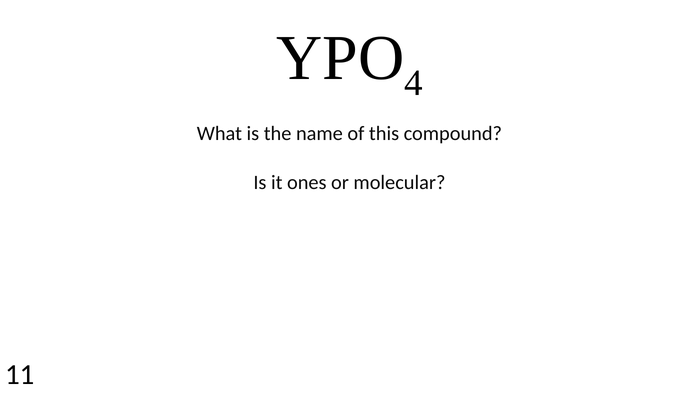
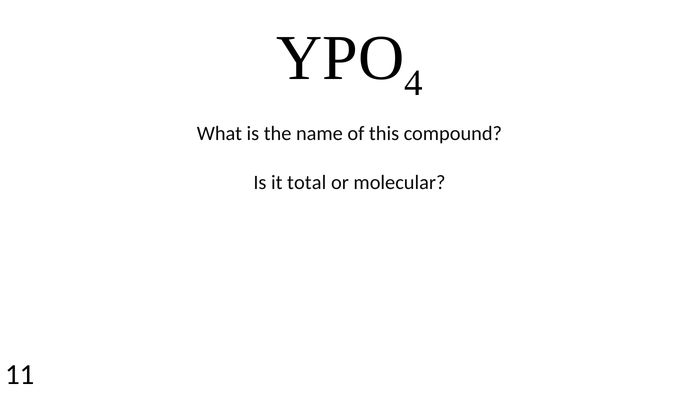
ones: ones -> total
